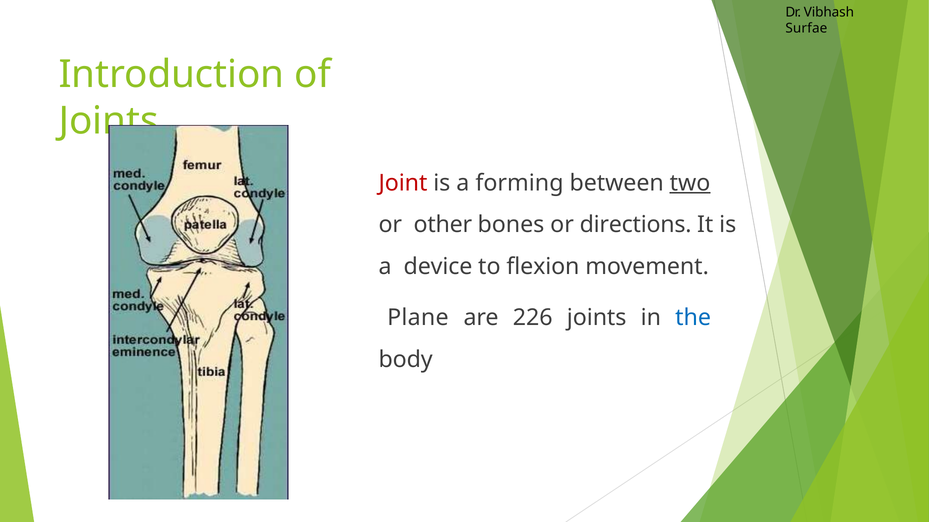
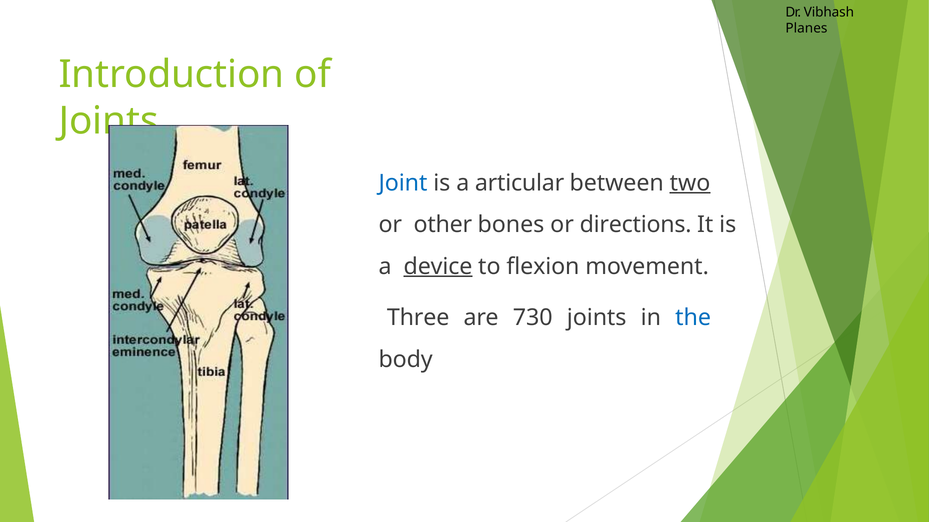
Surfae: Surfae -> Planes
Joint colour: red -> blue
forming: forming -> articular
device underline: none -> present
Plane: Plane -> Three
226: 226 -> 730
